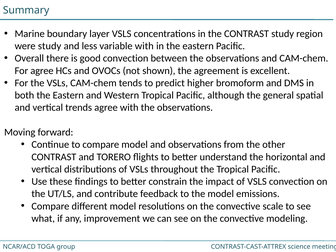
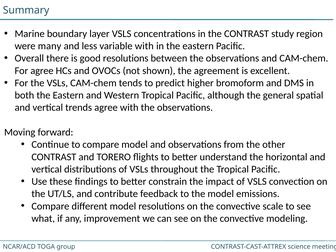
were study: study -> many
good convection: convection -> resolutions
